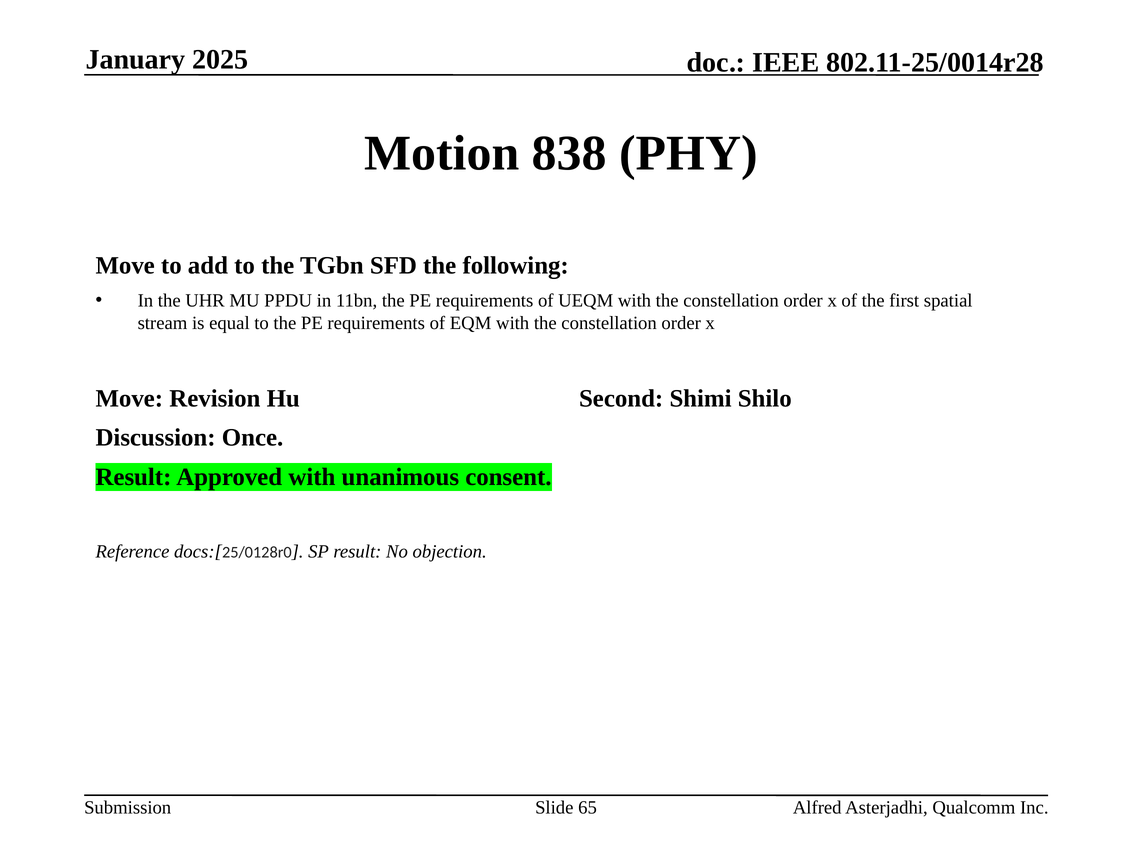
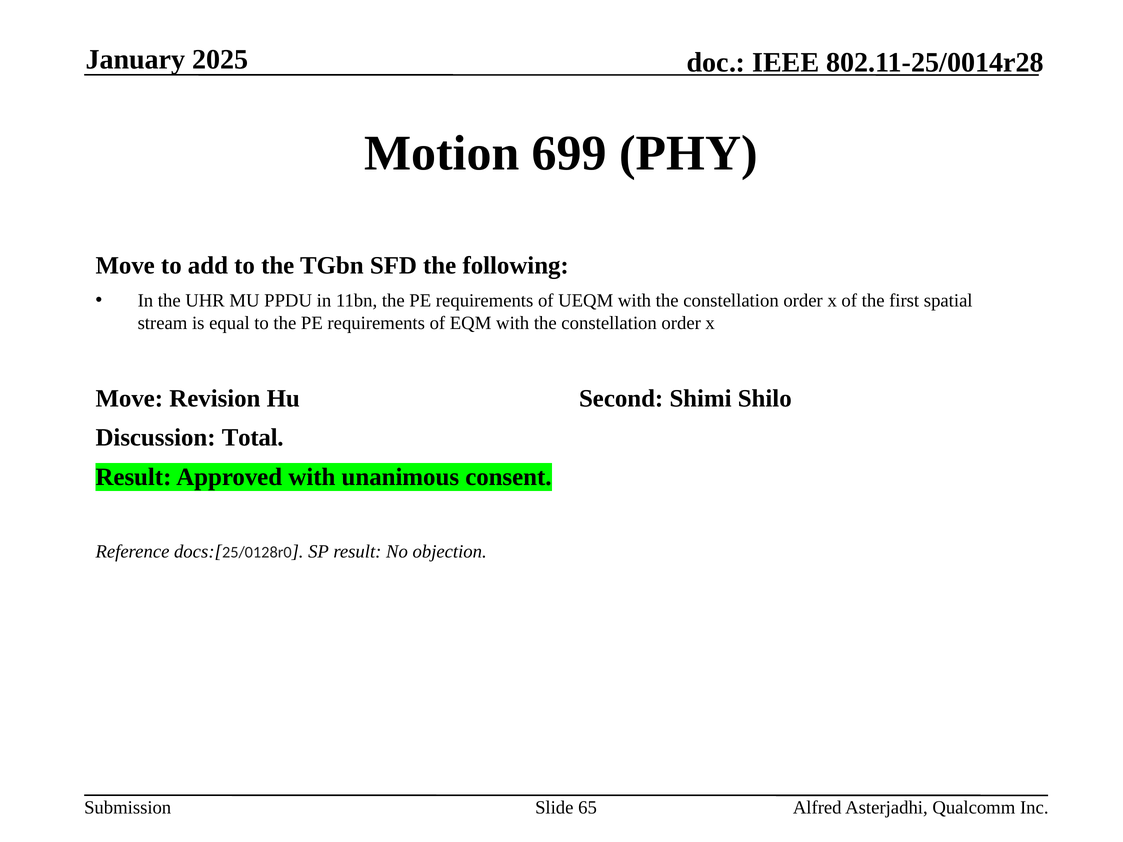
838: 838 -> 699
Once: Once -> Total
